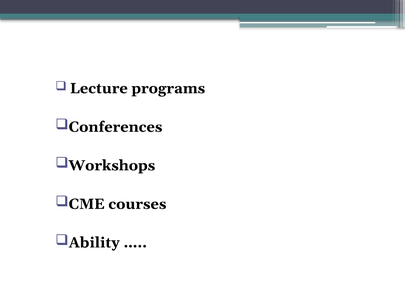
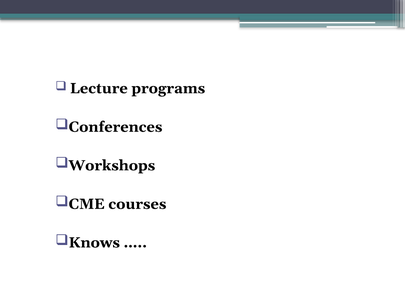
Ability: Ability -> Knows
